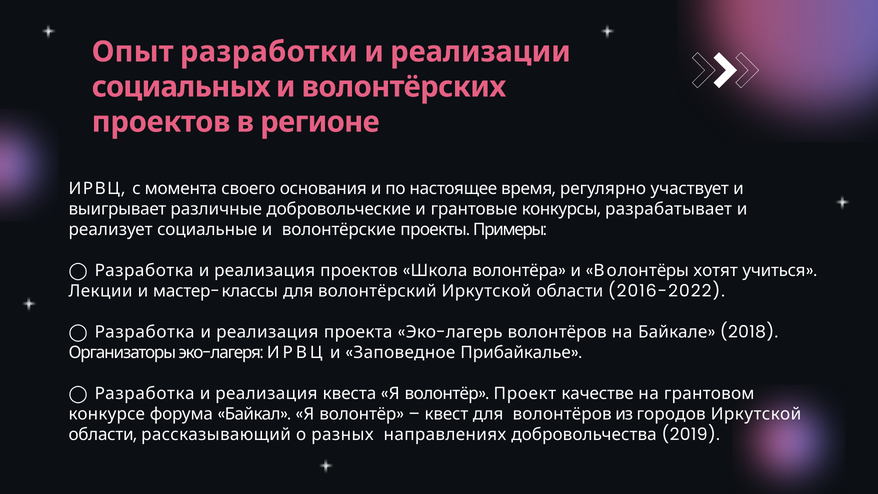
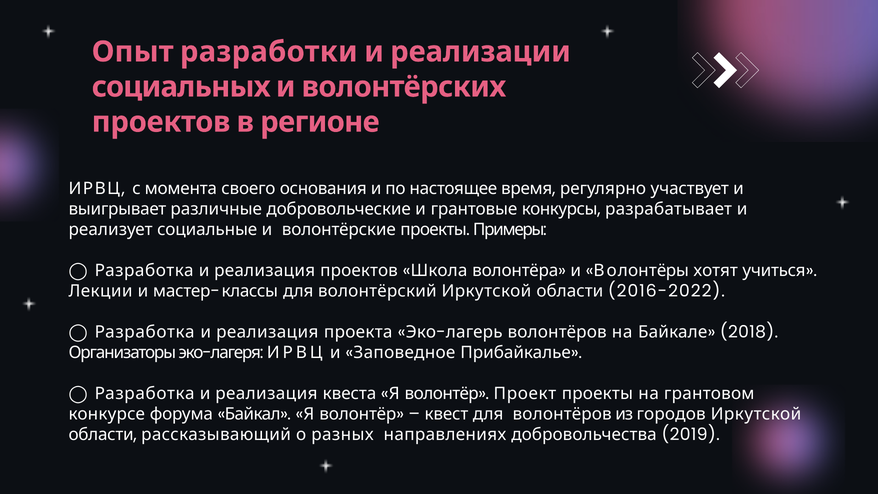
Проект качестве: качестве -> проекты
